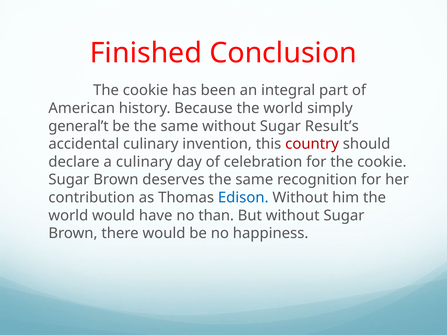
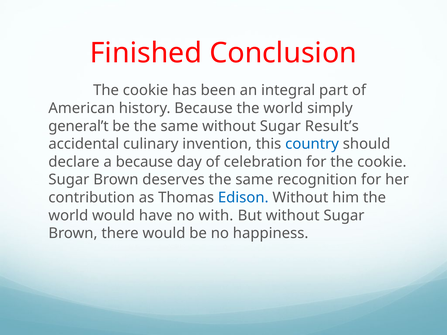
country colour: red -> blue
a culinary: culinary -> because
than: than -> with
